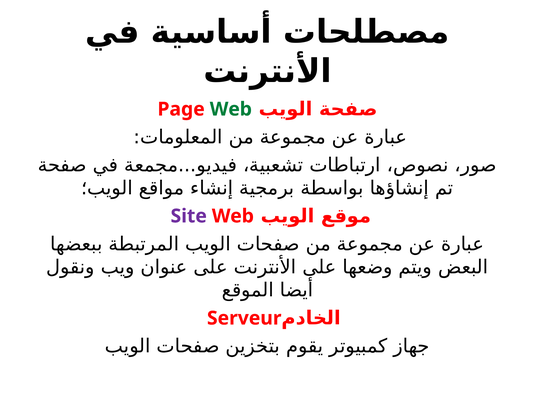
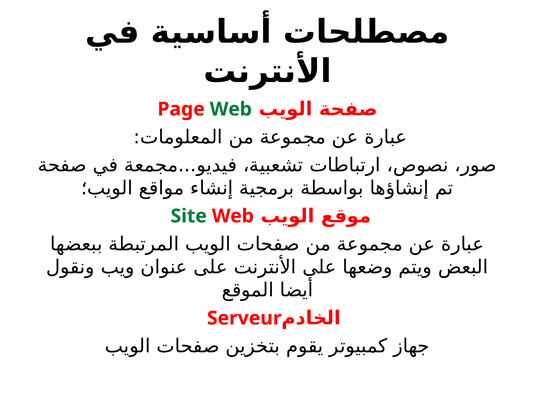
Site colour: purple -> green
